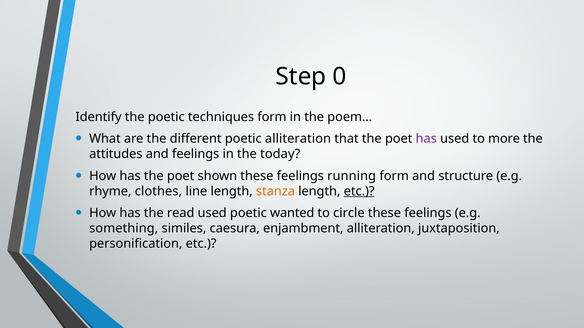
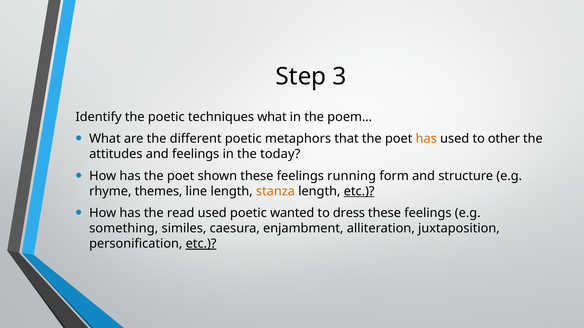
0: 0 -> 3
techniques form: form -> what
poetic alliteration: alliteration -> metaphors
has at (426, 139) colour: purple -> orange
more: more -> other
clothes: clothes -> themes
circle: circle -> dress
etc at (201, 244) underline: none -> present
